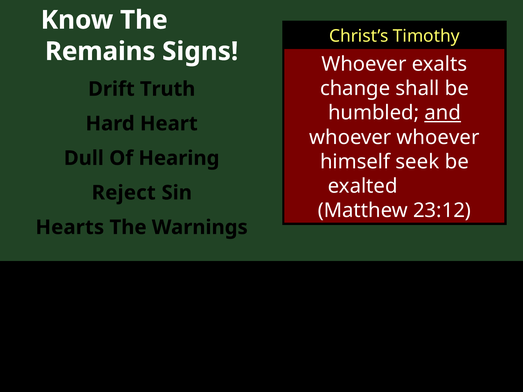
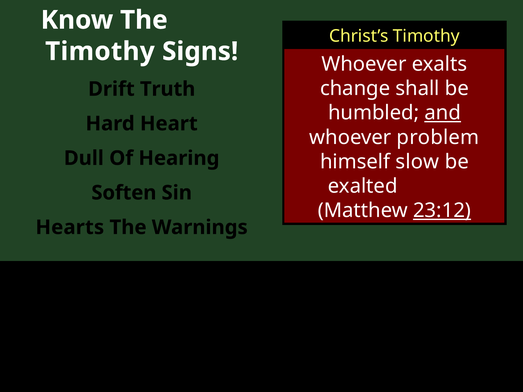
Remains at (100, 51): Remains -> Timothy
whoever whoever: whoever -> problem
seek: seek -> slow
Reject: Reject -> Soften
23:12 underline: none -> present
